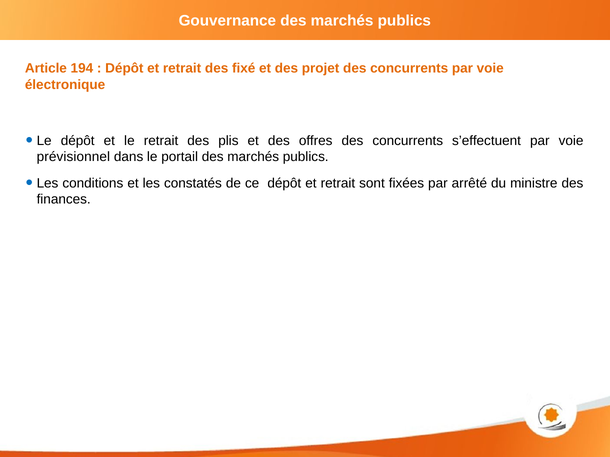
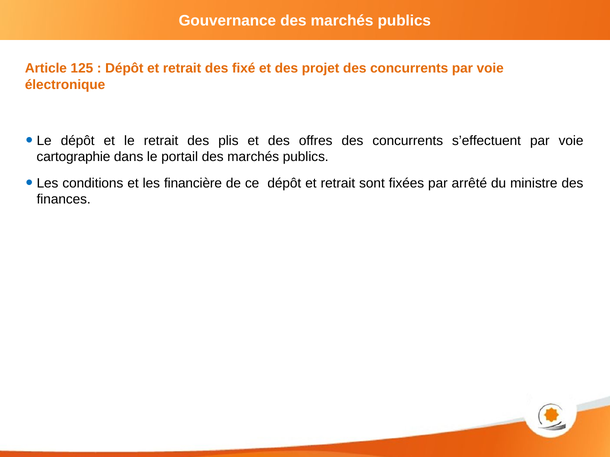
194: 194 -> 125
prévisionnel: prévisionnel -> cartographie
constatés: constatés -> financière
